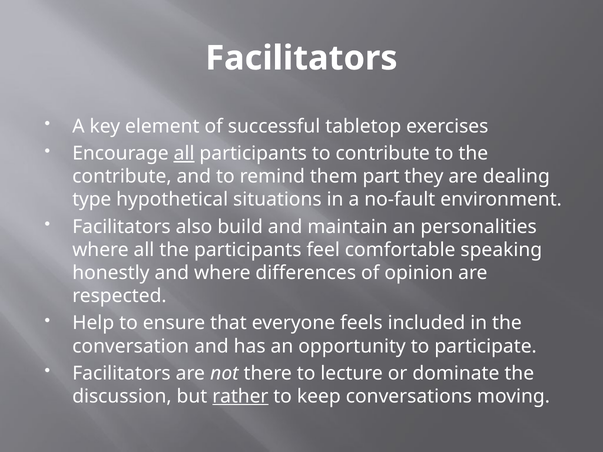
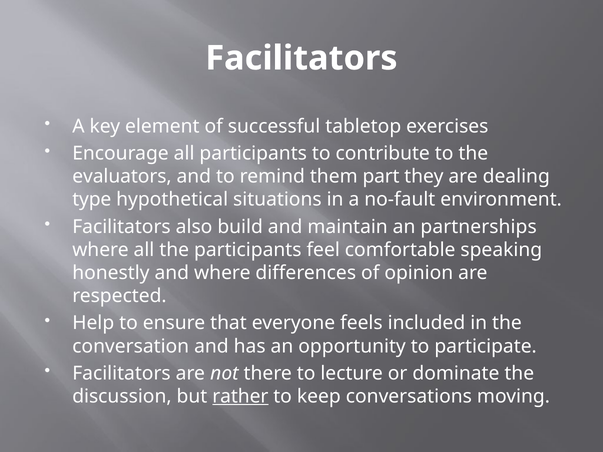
all at (184, 154) underline: present -> none
contribute at (122, 177): contribute -> evaluators
personalities: personalities -> partnerships
